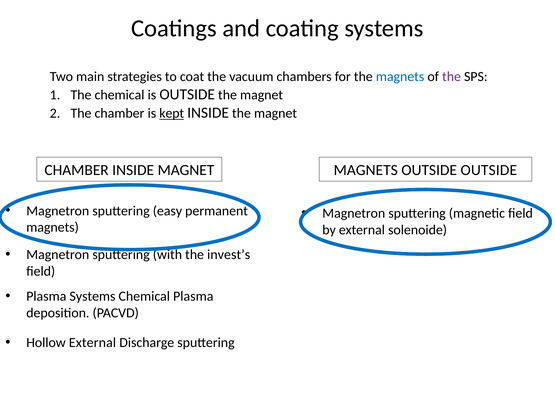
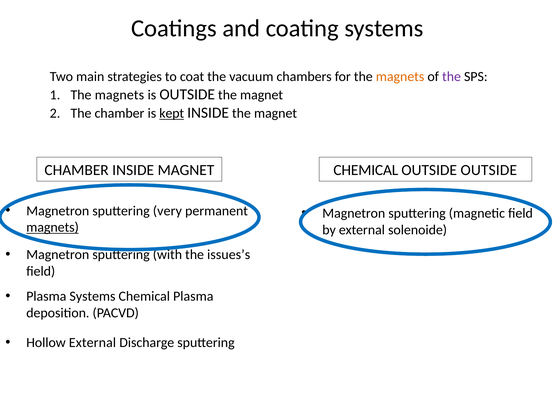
magnets at (400, 77) colour: blue -> orange
chemical at (120, 95): chemical -> magnets
MAGNET MAGNETS: MAGNETS -> CHEMICAL
easy: easy -> very
magnets at (53, 228) underline: none -> present
invest’s: invest’s -> issues’s
